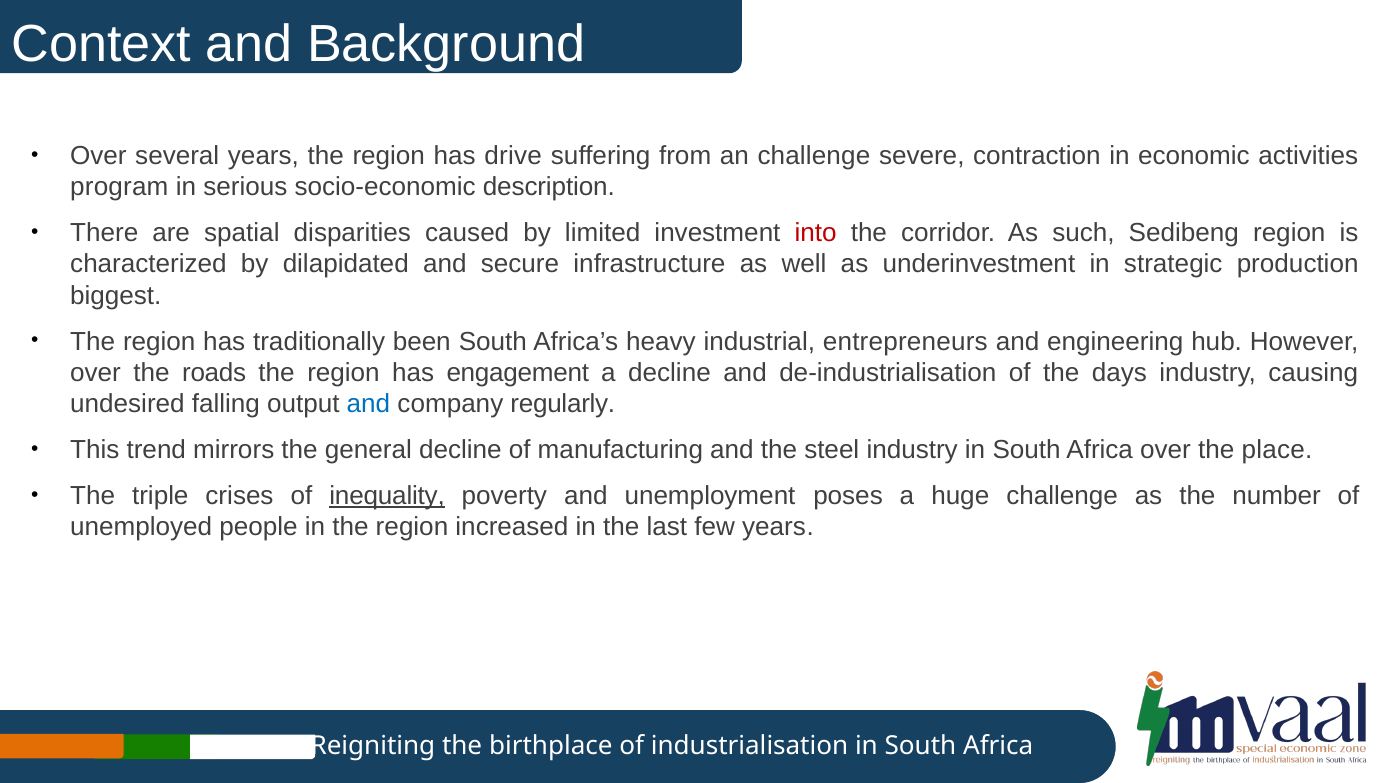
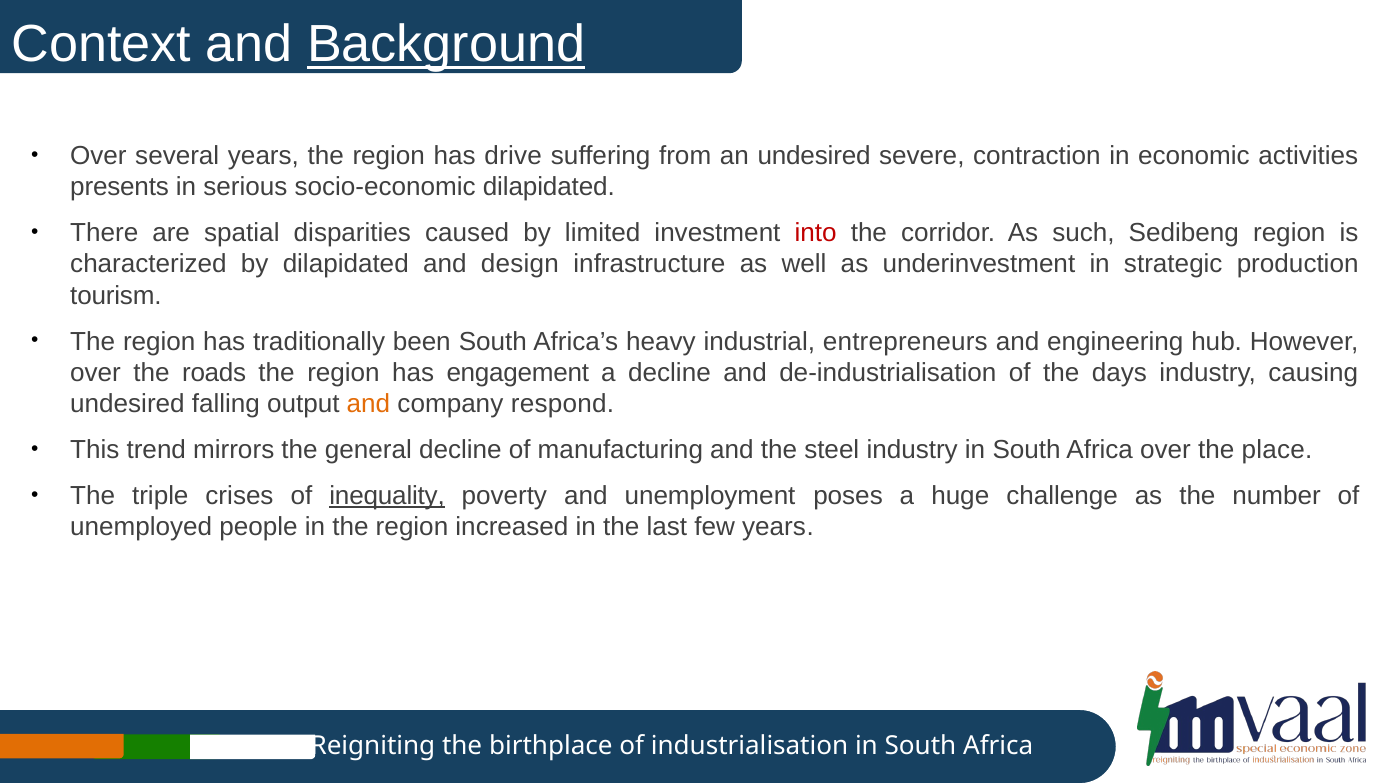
Background underline: none -> present
an challenge: challenge -> undesired
program: program -> presents
socio-economic description: description -> dilapidated
secure: secure -> design
biggest: biggest -> tourism
and at (368, 404) colour: blue -> orange
regularly: regularly -> respond
